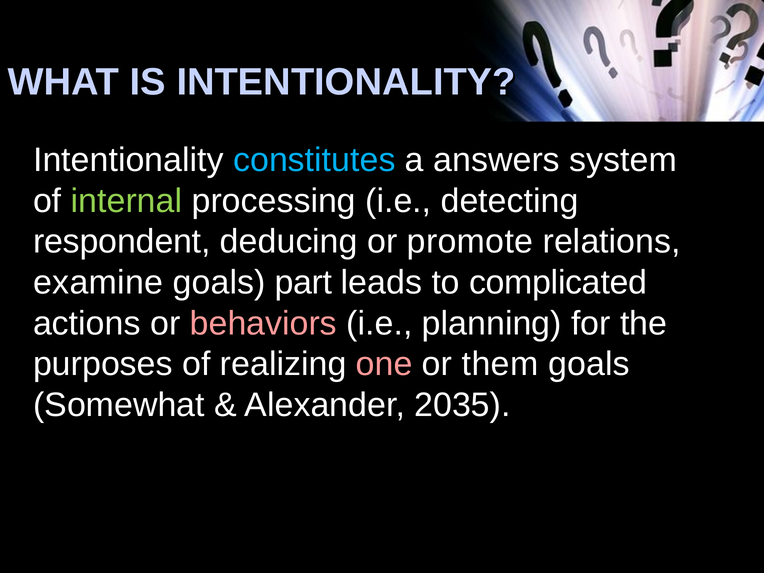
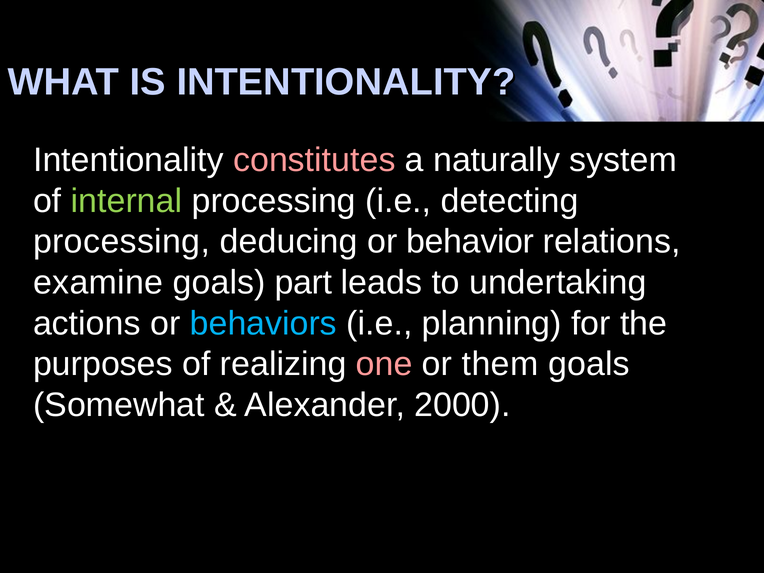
constitutes colour: light blue -> pink
answers: answers -> naturally
respondent at (122, 242): respondent -> processing
promote: promote -> behavior
complicated: complicated -> undertaking
behaviors colour: pink -> light blue
2035: 2035 -> 2000
